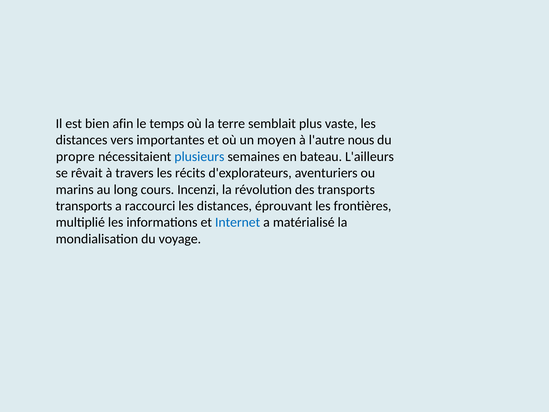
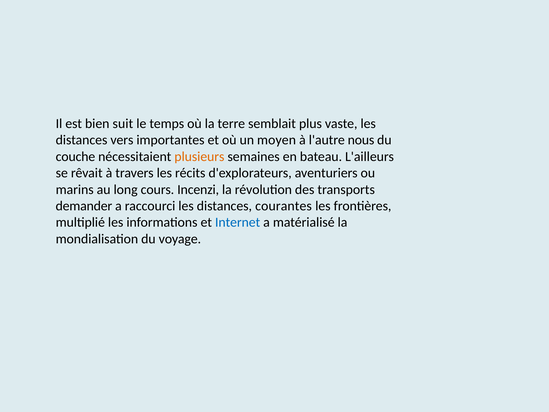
afin: afin -> suit
propre: propre -> couche
plusieurs colour: blue -> orange
transports at (84, 206): transports -> demander
éprouvant: éprouvant -> courantes
